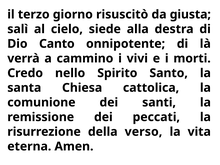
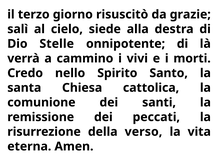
giusta: giusta -> grazie
Canto: Canto -> Stelle
